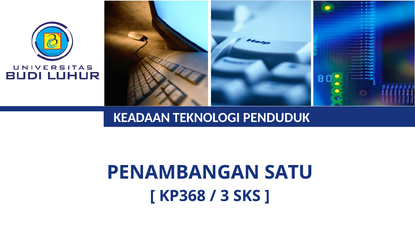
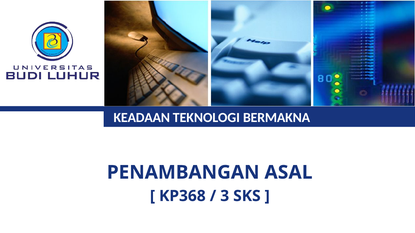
PENDUDUK: PENDUDUK -> BERMAKNA
SATU: SATU -> ASAL
